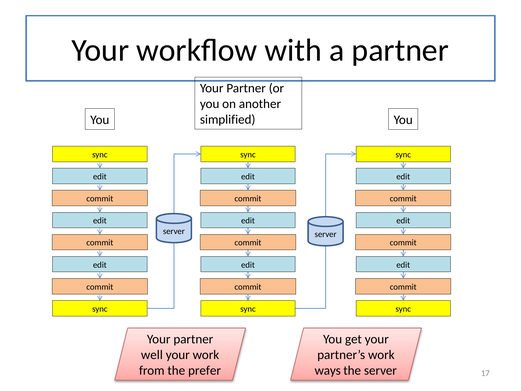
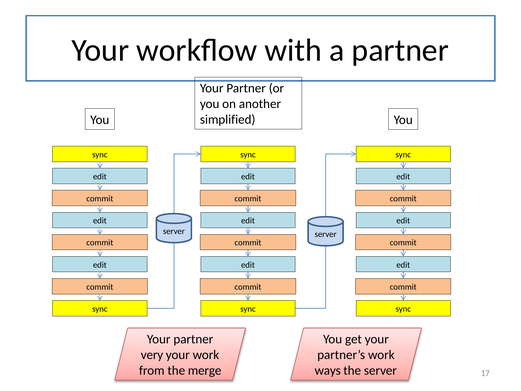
well: well -> very
prefer: prefer -> merge
